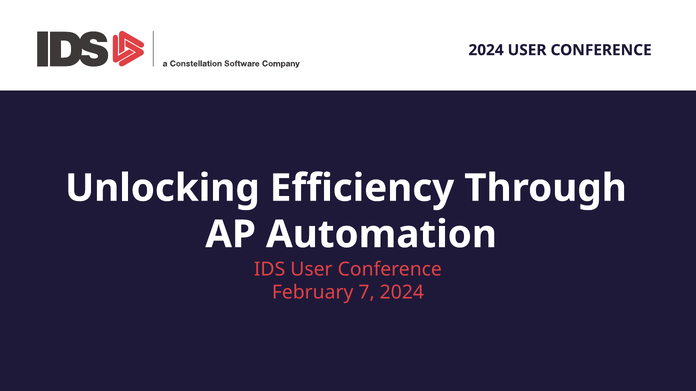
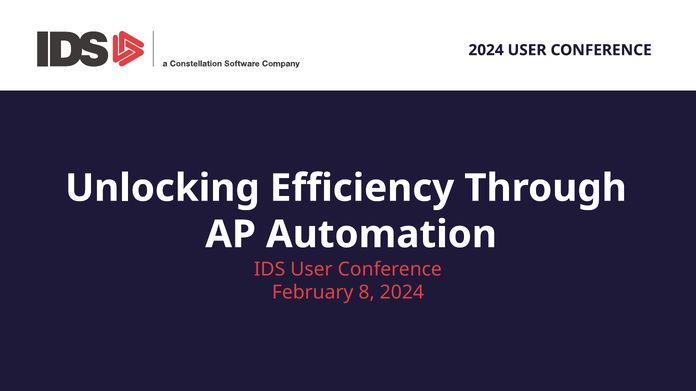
7: 7 -> 8
